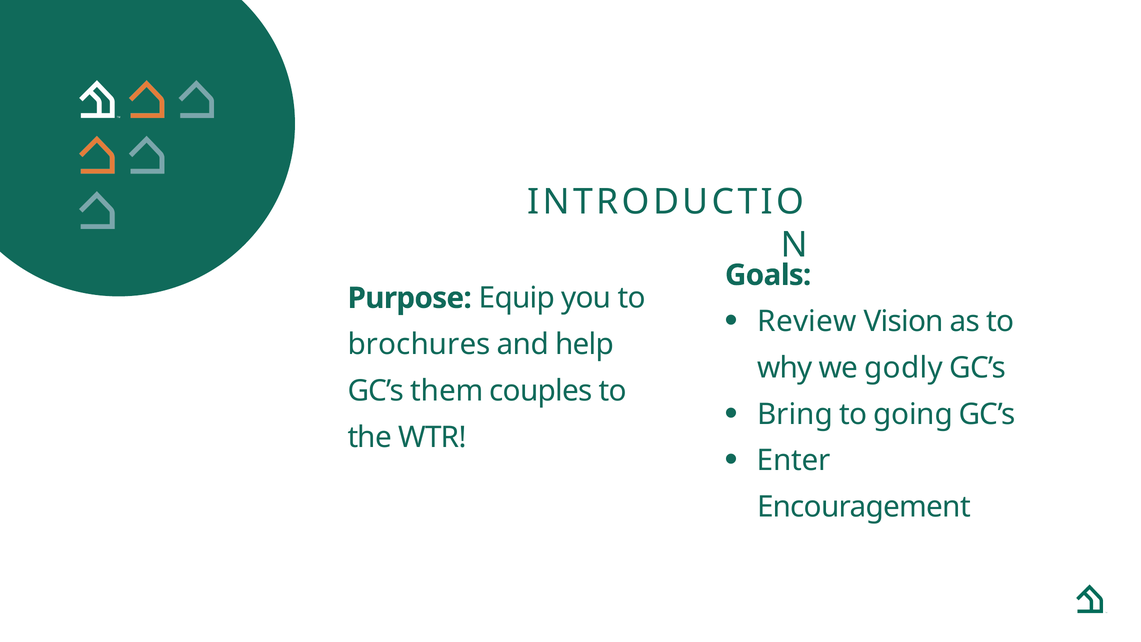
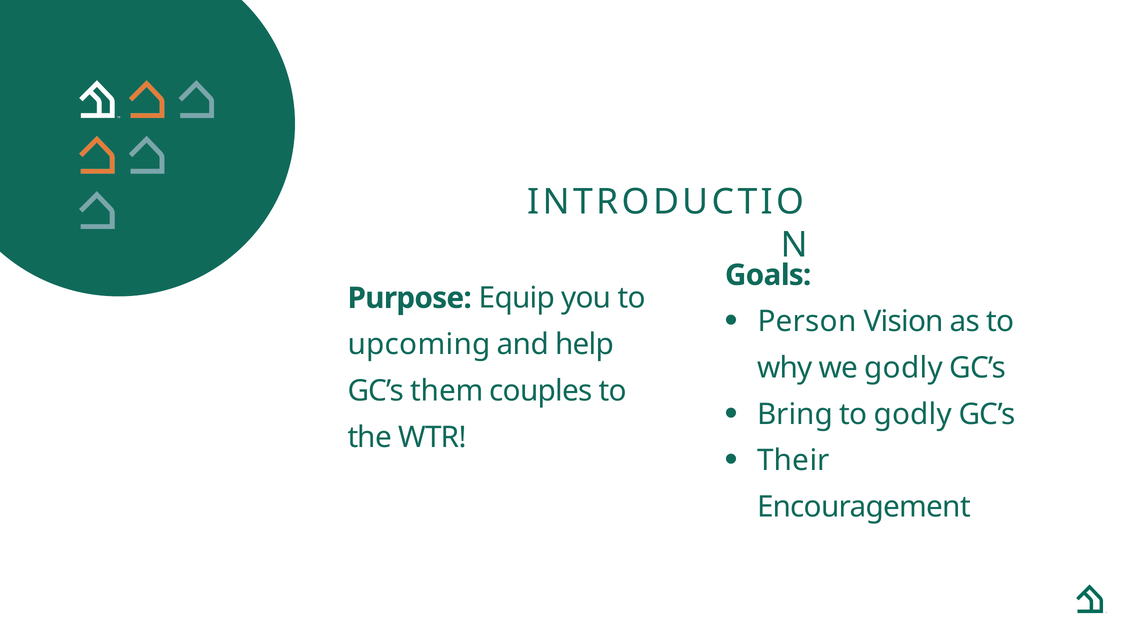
Review: Review -> Person
brochures: brochures -> upcoming
to going: going -> godly
Enter: Enter -> Their
